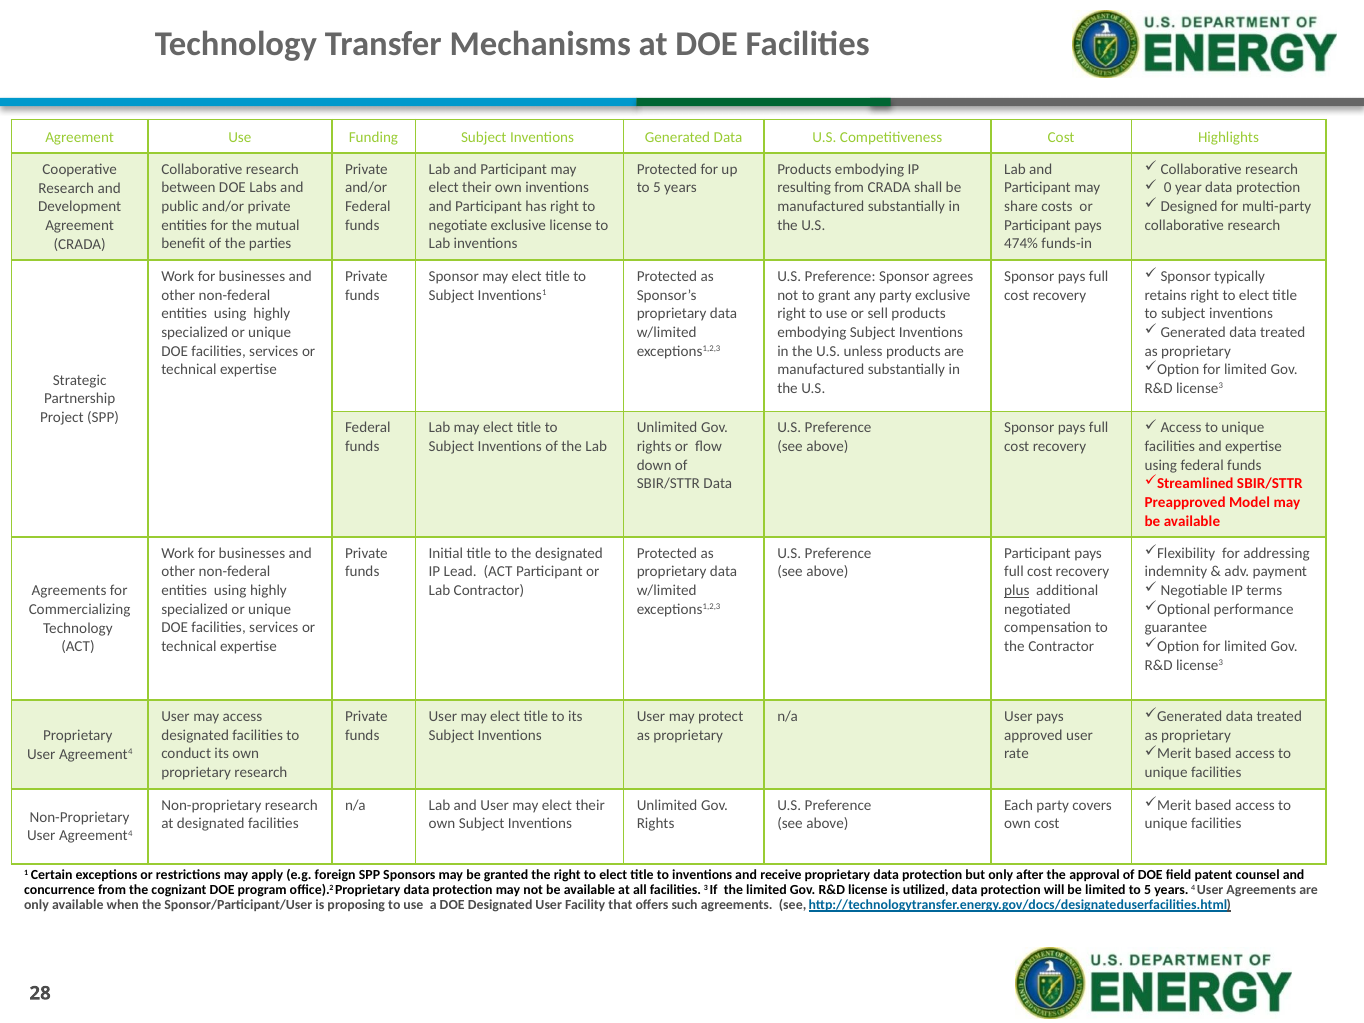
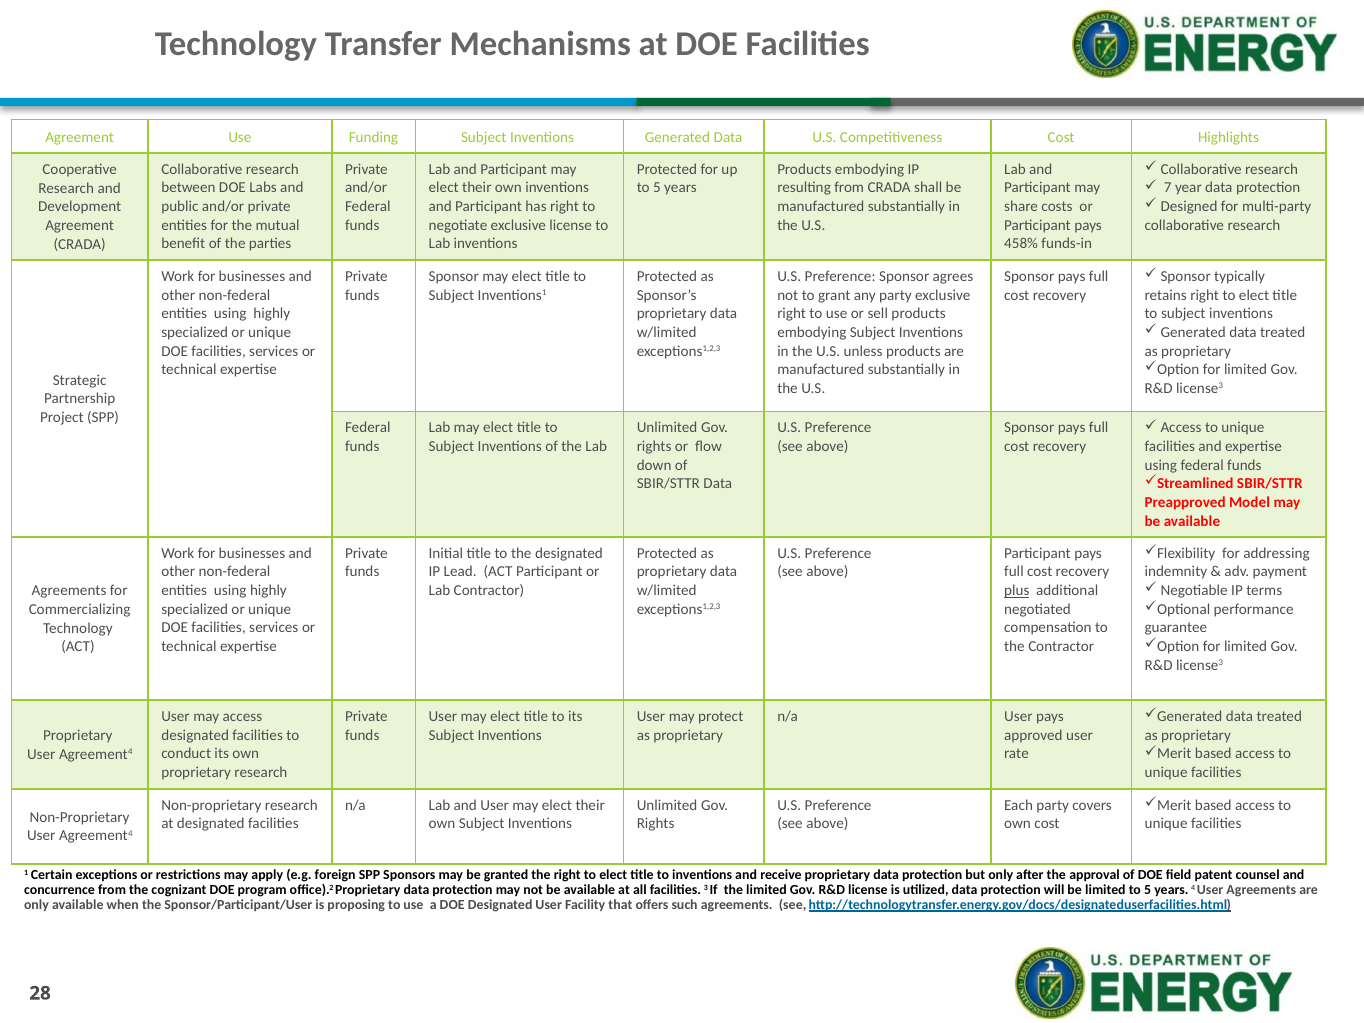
0: 0 -> 7
474%: 474% -> 458%
